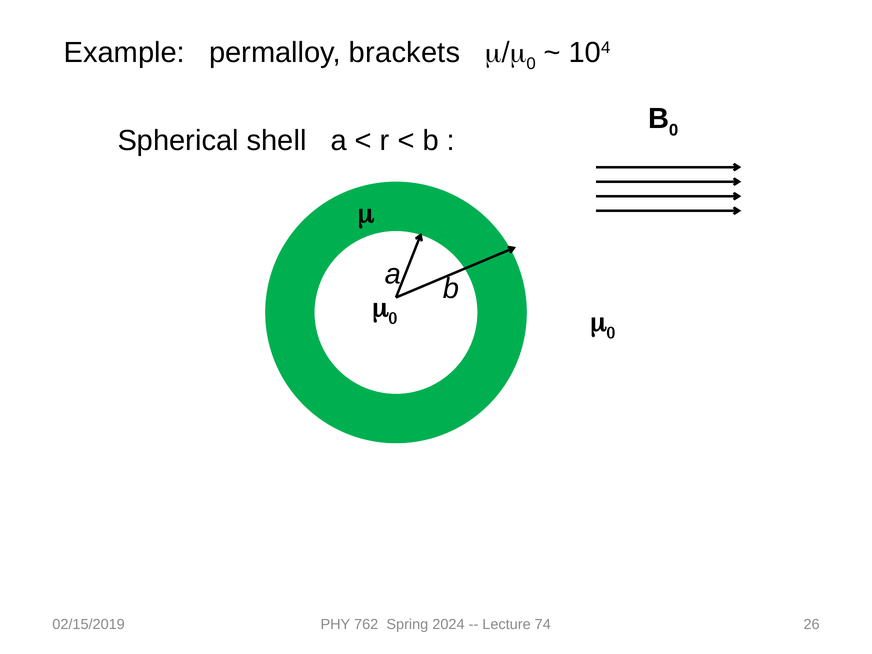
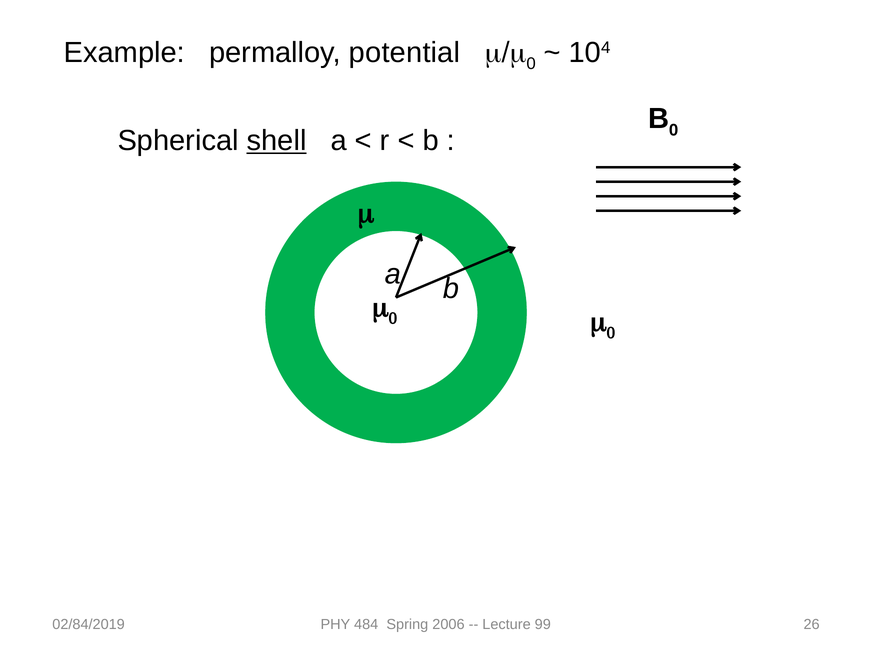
brackets: brackets -> potential
shell underline: none -> present
02/15/2019: 02/15/2019 -> 02/84/2019
762: 762 -> 484
2024: 2024 -> 2006
74: 74 -> 99
